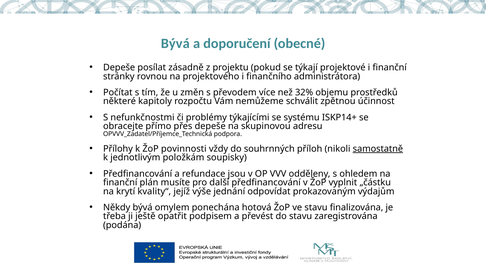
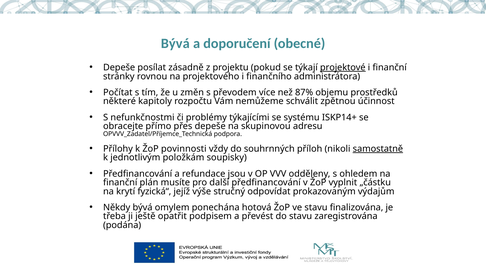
projektové underline: none -> present
32%: 32% -> 87%
kvality“: kvality“ -> fyzická“
jednání: jednání -> stručný
